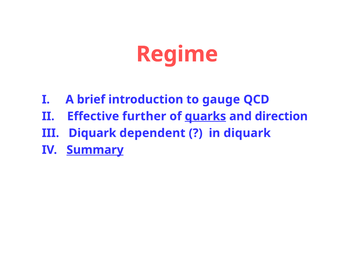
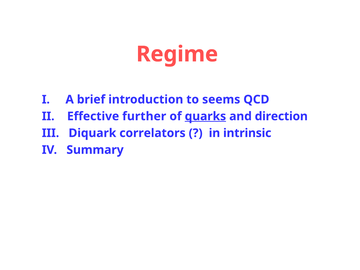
gauge: gauge -> seems
dependent: dependent -> correlators
in diquark: diquark -> intrinsic
Summary underline: present -> none
